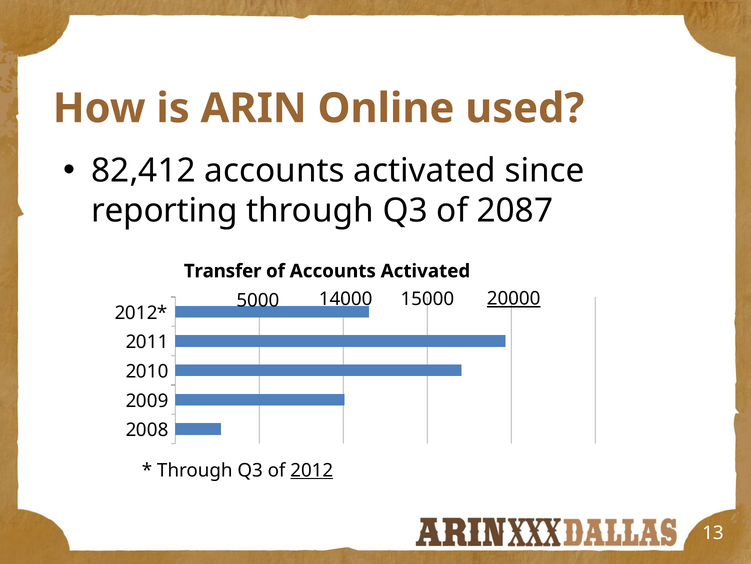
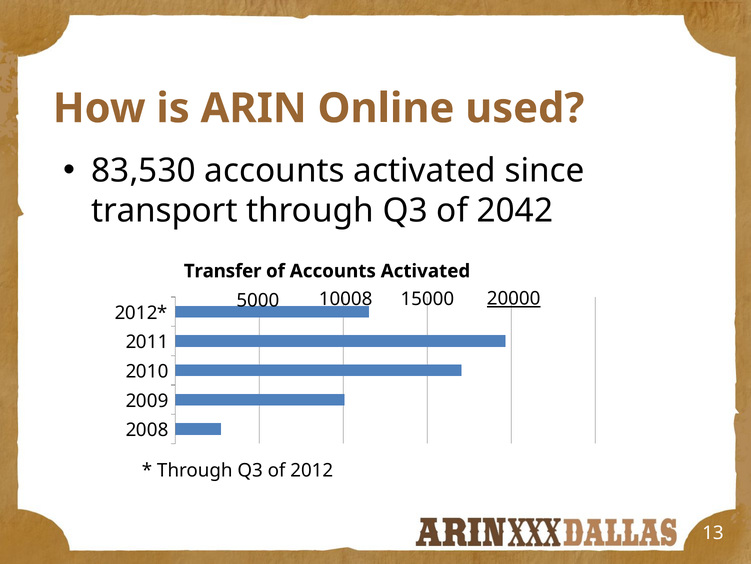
82,412: 82,412 -> 83,530
reporting: reporting -> transport
2087: 2087 -> 2042
14000: 14000 -> 10008
2012 underline: present -> none
